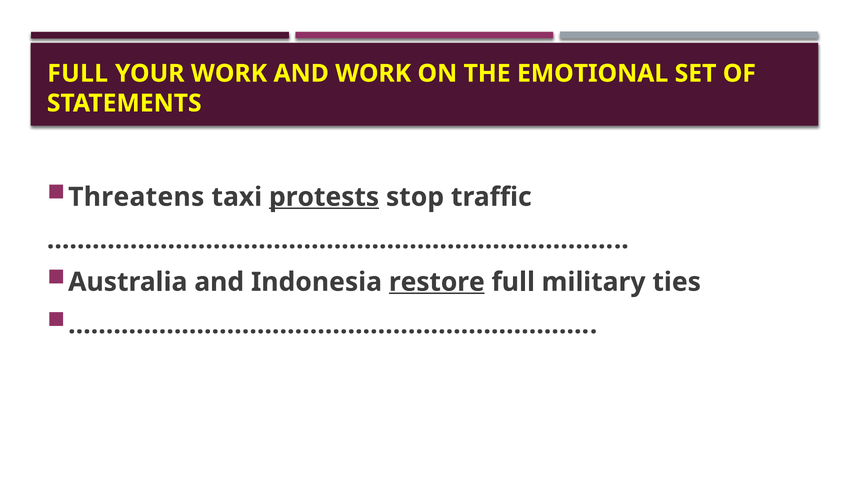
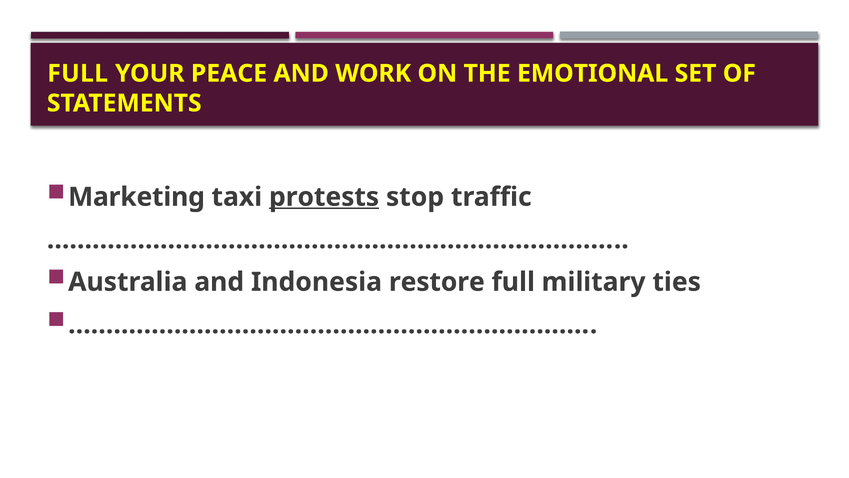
YOUR WORK: WORK -> PEACE
Threatens: Threatens -> Marketing
restore underline: present -> none
